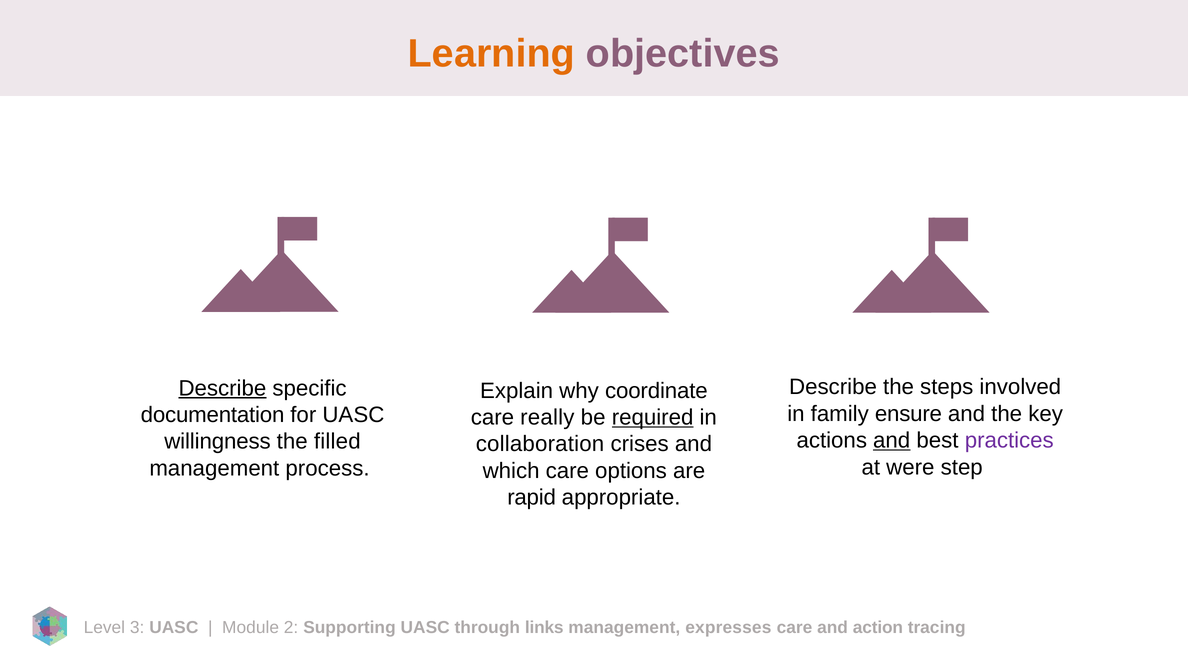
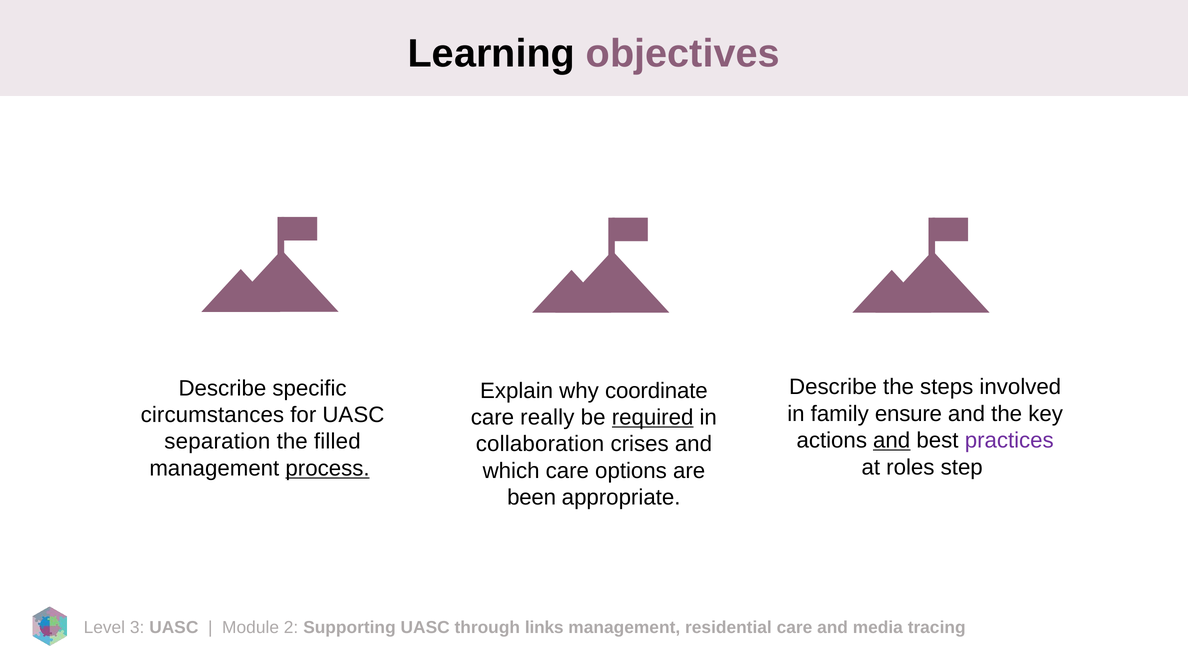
Learning colour: orange -> black
Describe at (222, 388) underline: present -> none
documentation: documentation -> circumstances
willingness: willingness -> separation
were: were -> roles
process underline: none -> present
rapid: rapid -> been
expresses: expresses -> residential
action: action -> media
